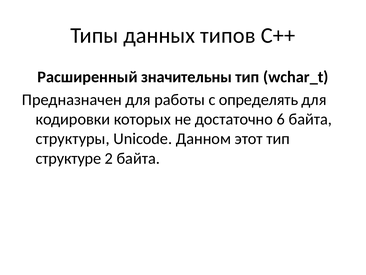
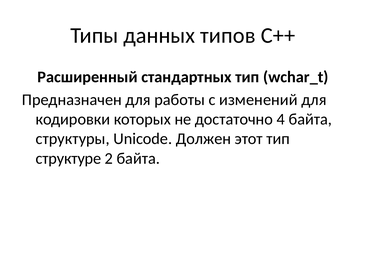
значительны: значительны -> стандартных
определять: определять -> изменений
6: 6 -> 4
Данном: Данном -> Должен
